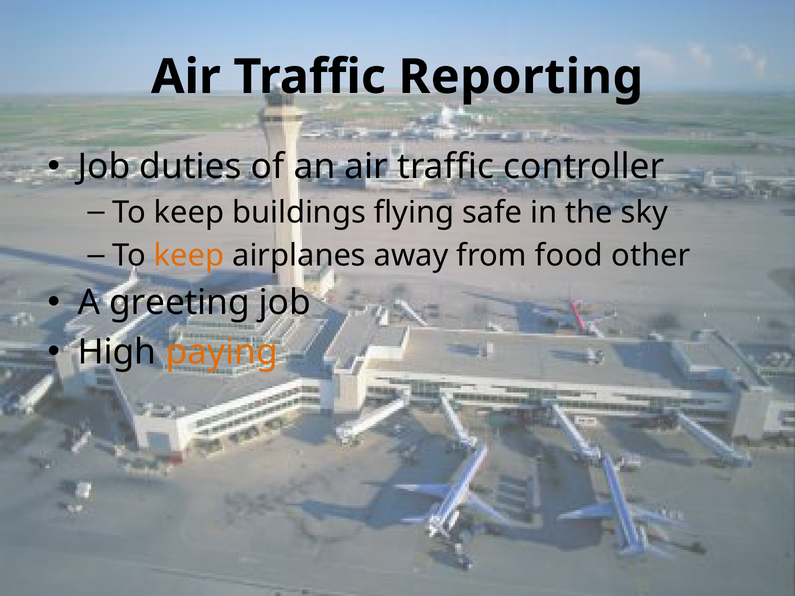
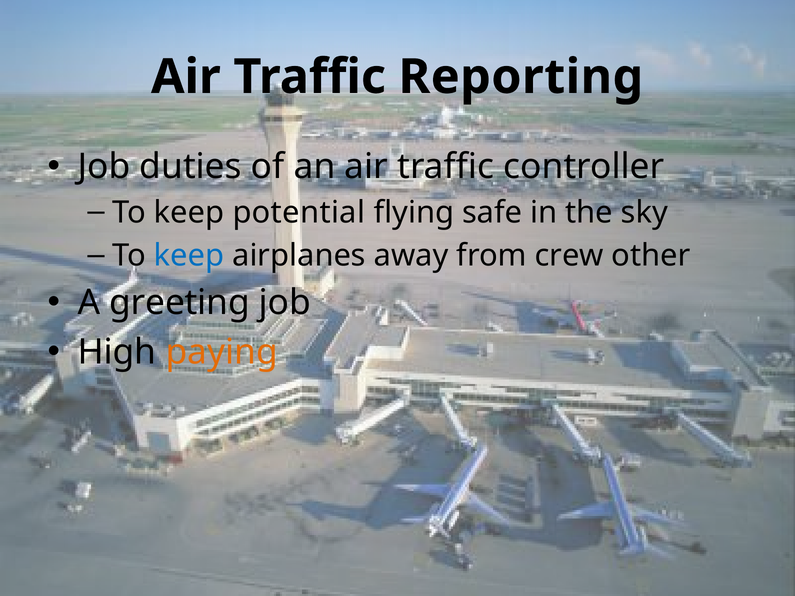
buildings: buildings -> potential
keep at (189, 256) colour: orange -> blue
food: food -> crew
